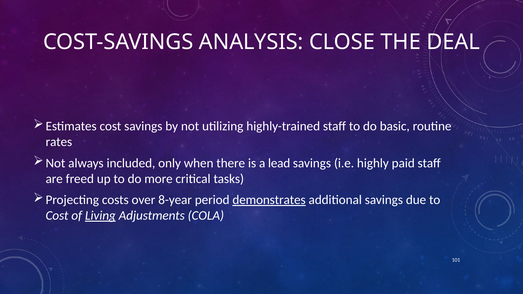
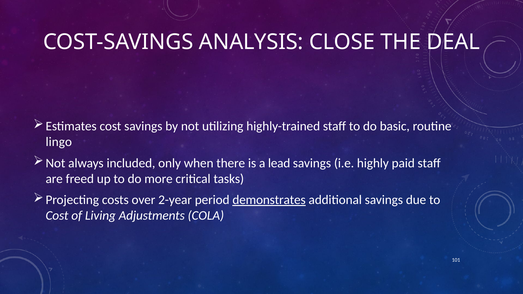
rates: rates -> lingo
8-year: 8-year -> 2-year
Living underline: present -> none
